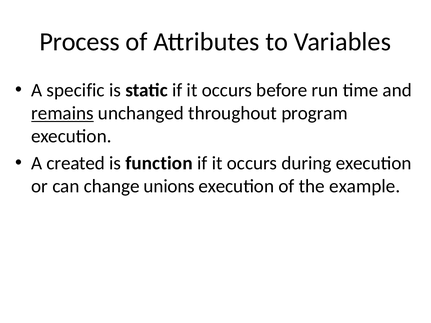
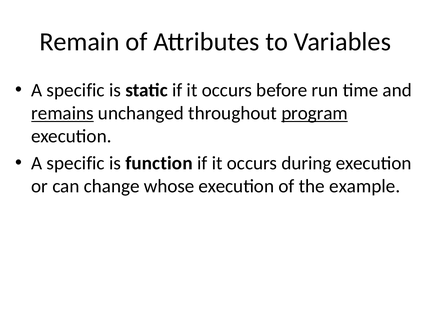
Process: Process -> Remain
program underline: none -> present
created at (76, 163): created -> specific
unions: unions -> whose
